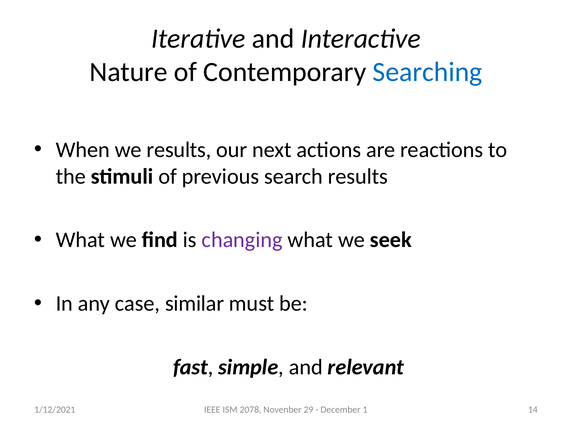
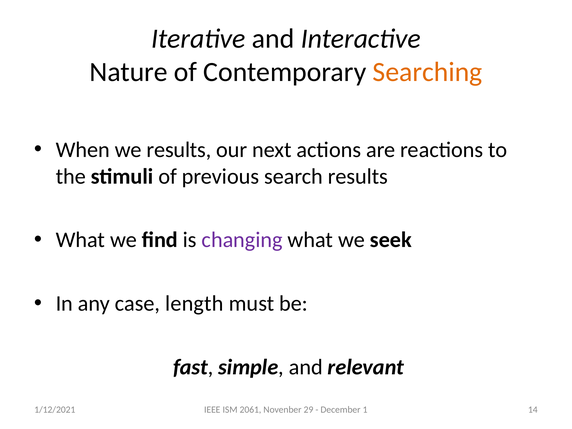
Searching colour: blue -> orange
similar: similar -> length
2078: 2078 -> 2061
